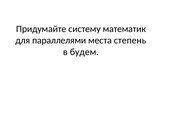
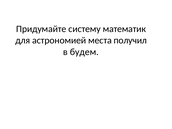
параллелями: параллелями -> астрономией
степень: степень -> получил
